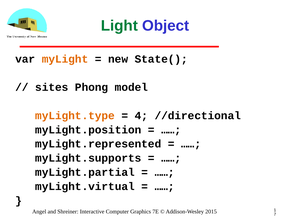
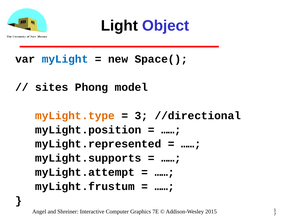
Light colour: green -> black
myLight colour: orange -> blue
State(: State( -> Space(
4: 4 -> 3
myLight.partial: myLight.partial -> myLight.attempt
myLight.virtual: myLight.virtual -> myLight.frustum
